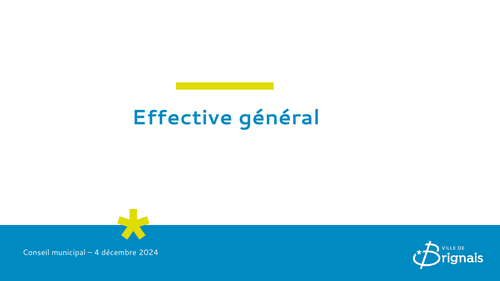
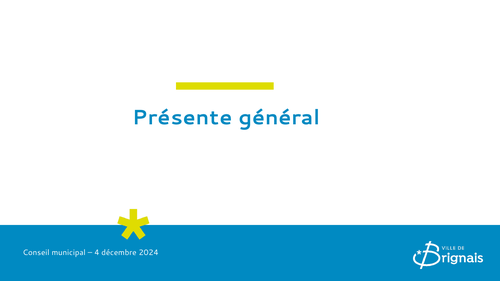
Effective: Effective -> Présente
